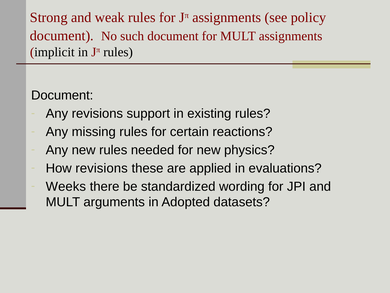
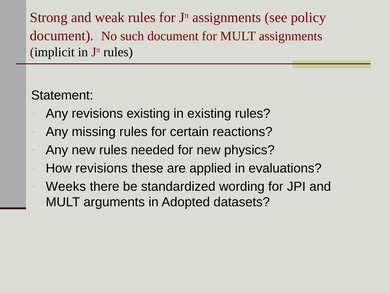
Document at (62, 95): Document -> Statement
revisions support: support -> existing
